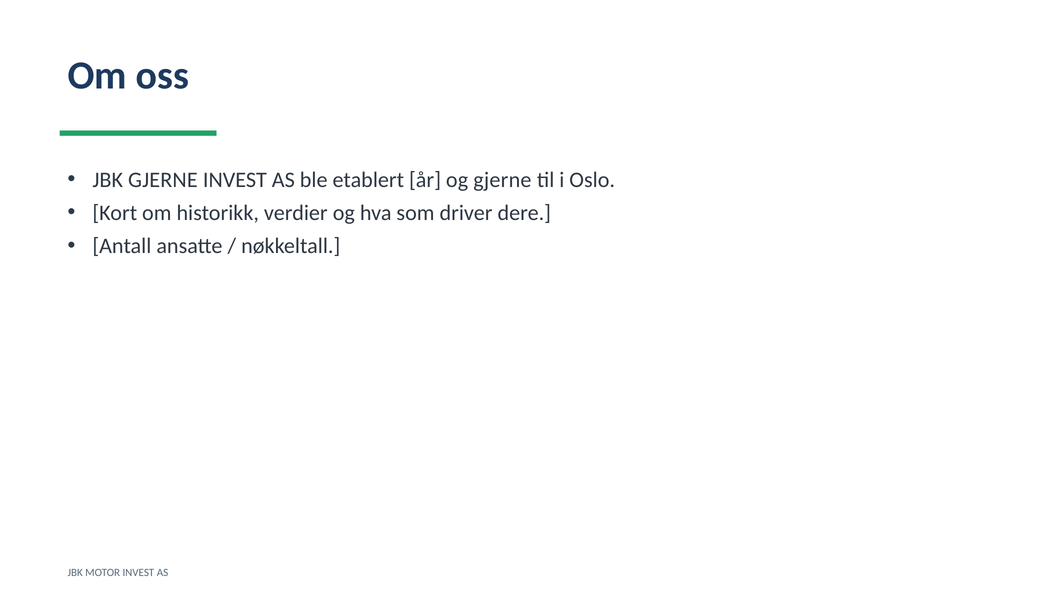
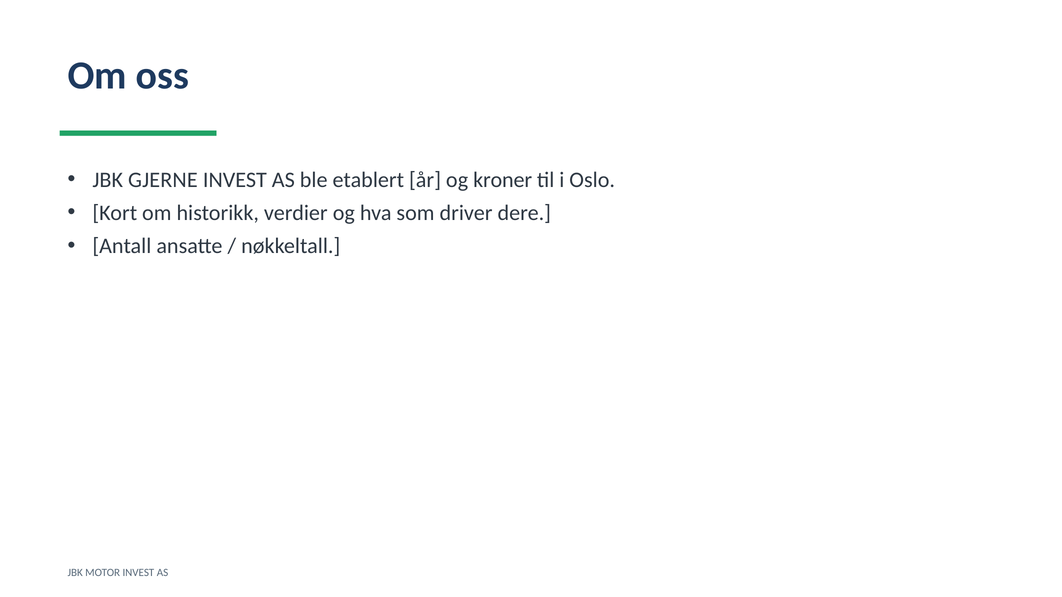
og gjerne: gjerne -> kroner
